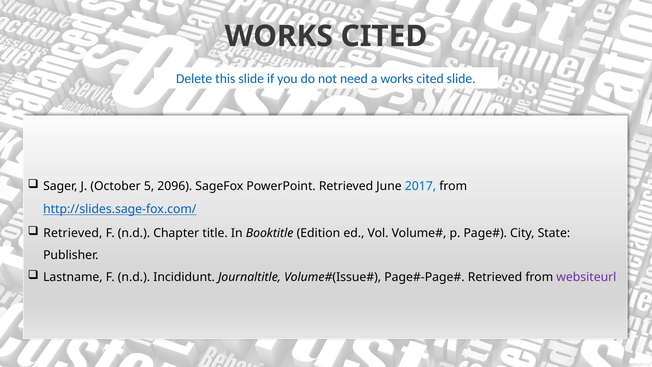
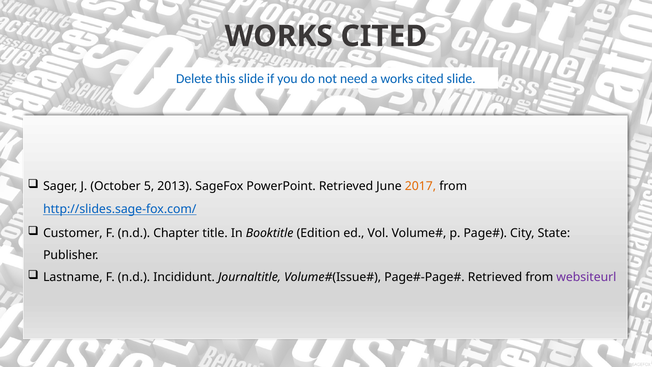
2096: 2096 -> 2013
2017 colour: blue -> orange
Retrieved at (73, 233): Retrieved -> Customer
